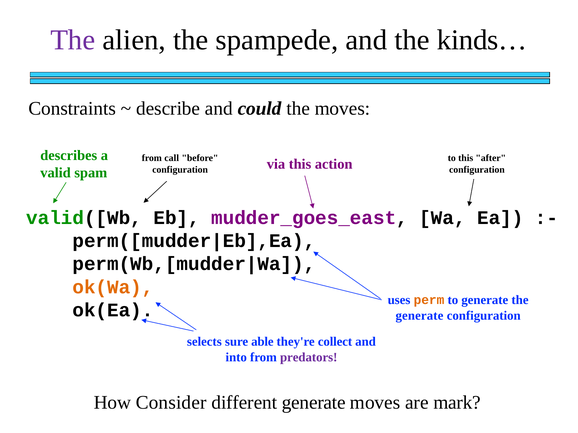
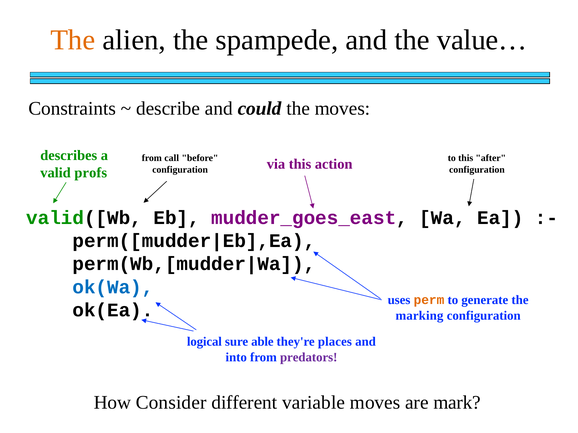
The at (73, 40) colour: purple -> orange
kinds…: kinds… -> value…
spam: spam -> profs
ok(Wa colour: orange -> blue
generate at (419, 316): generate -> marking
selects: selects -> logical
collect: collect -> places
different generate: generate -> variable
